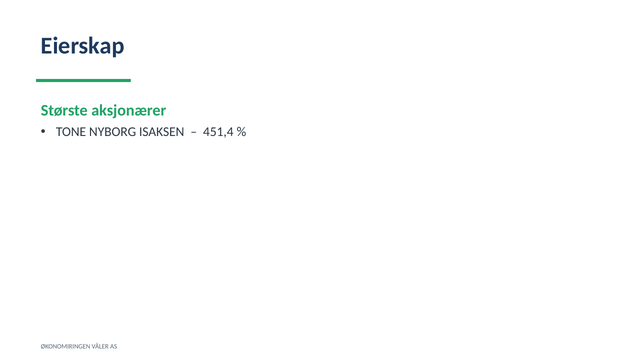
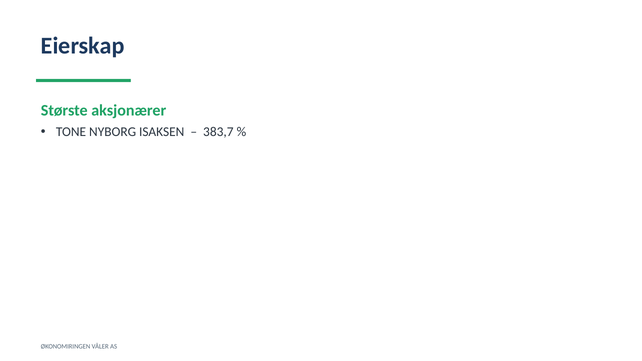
451,4: 451,4 -> 383,7
